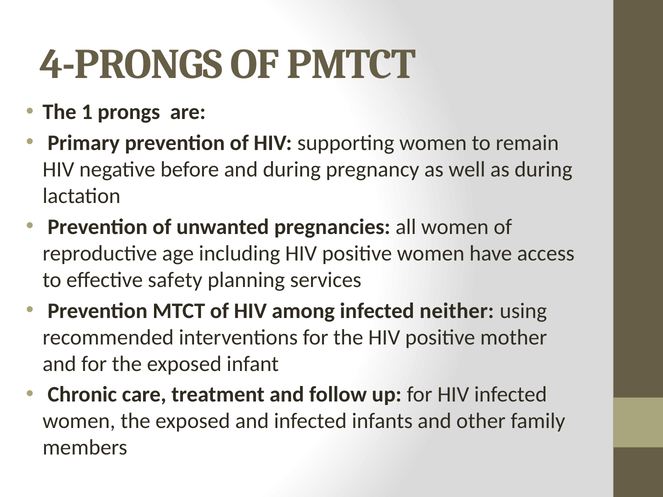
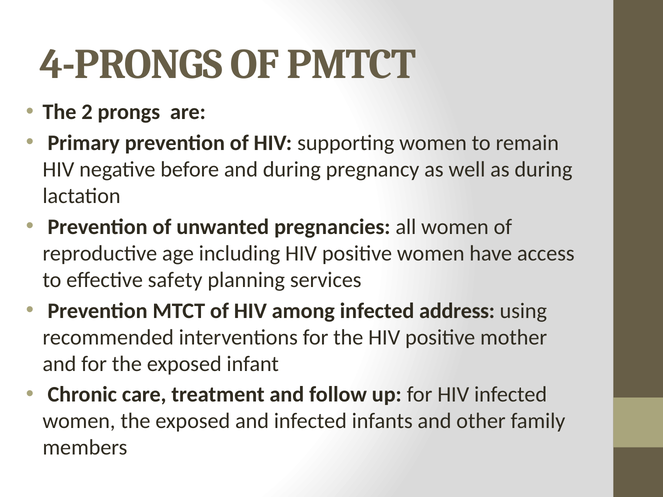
1: 1 -> 2
neither: neither -> address
